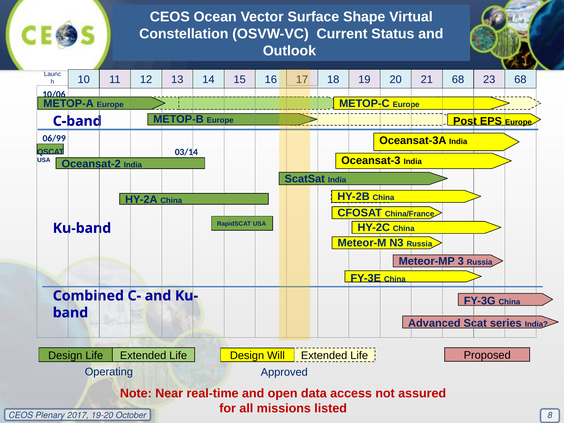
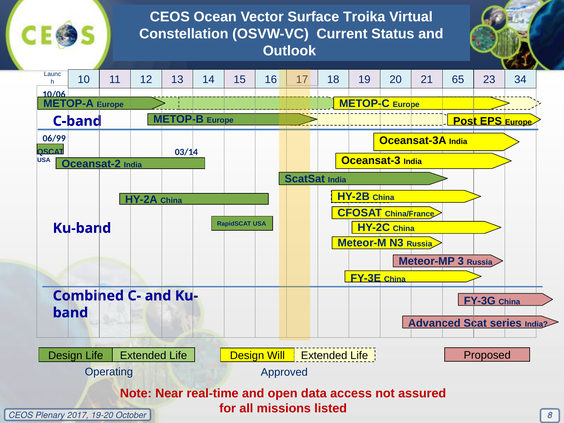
Shape: Shape -> Troika
21 68: 68 -> 65
23 68: 68 -> 34
